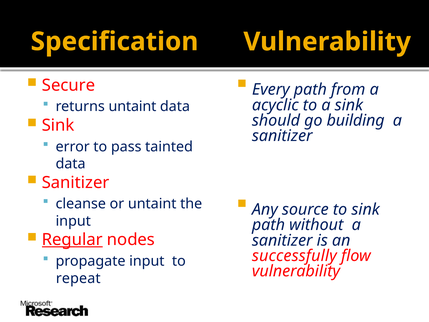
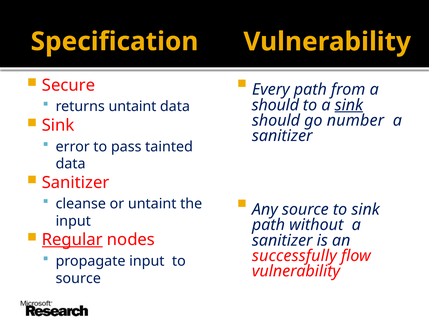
acyclic at (275, 105): acyclic -> should
sink at (349, 105) underline: none -> present
building: building -> number
repeat at (78, 278): repeat -> source
